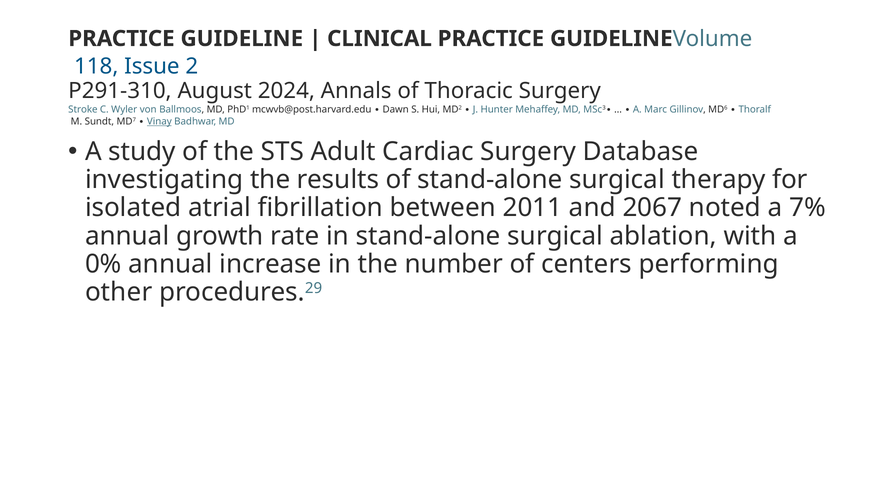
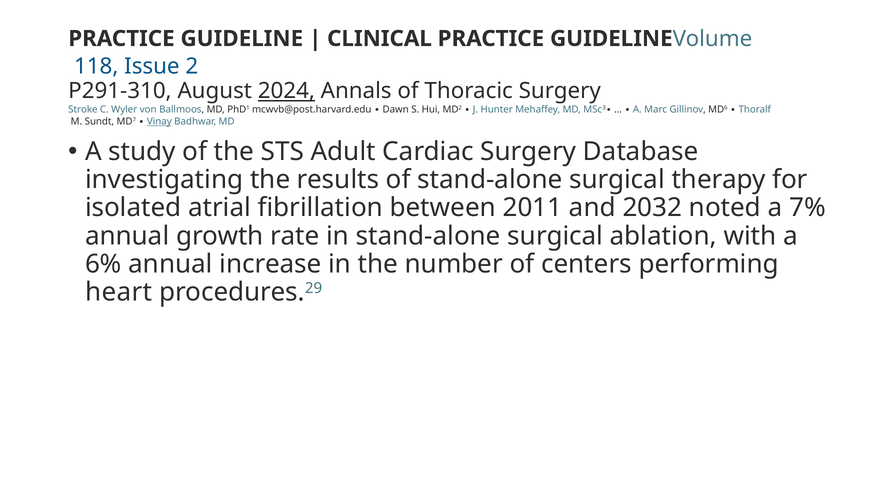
2024 underline: none -> present
2067: 2067 -> 2032
0%: 0% -> 6%
other: other -> heart
